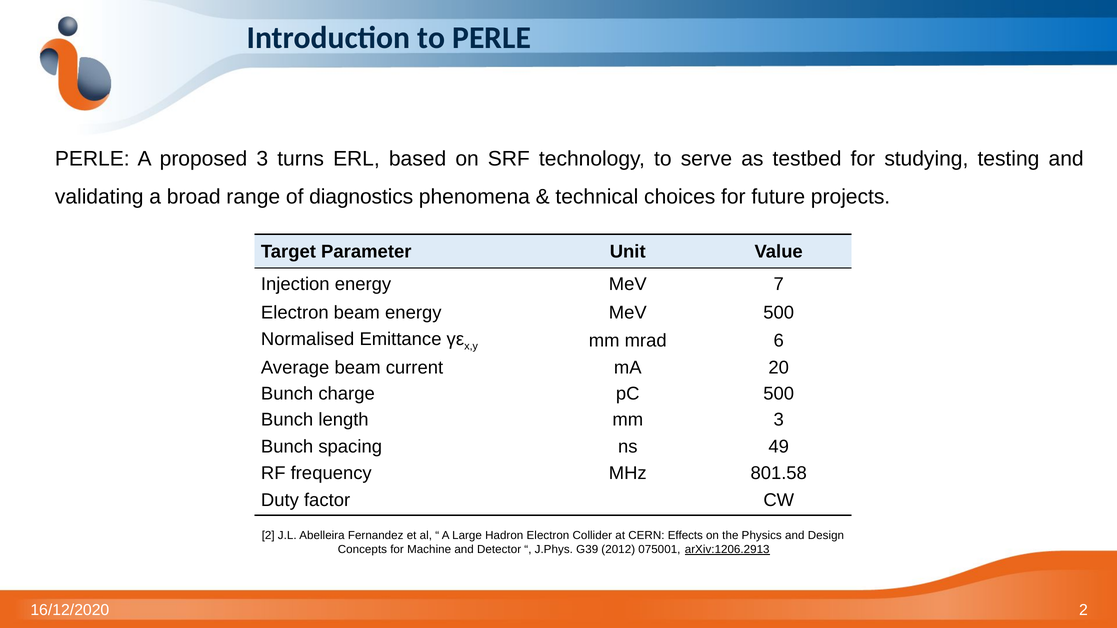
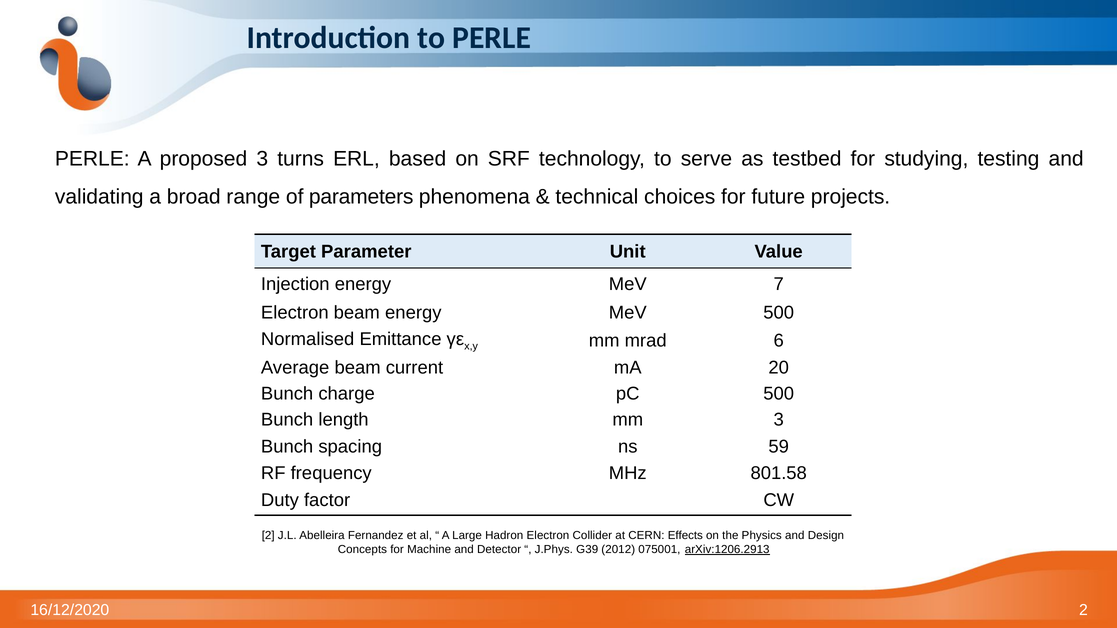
diagnostics: diagnostics -> parameters
49: 49 -> 59
